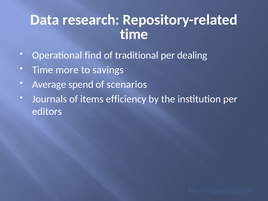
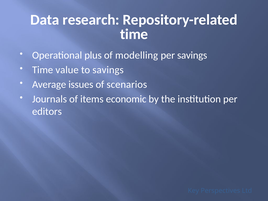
find: find -> plus
traditional: traditional -> modelling
per dealing: dealing -> savings
more: more -> value
spend: spend -> issues
efficiency: efficiency -> economic
